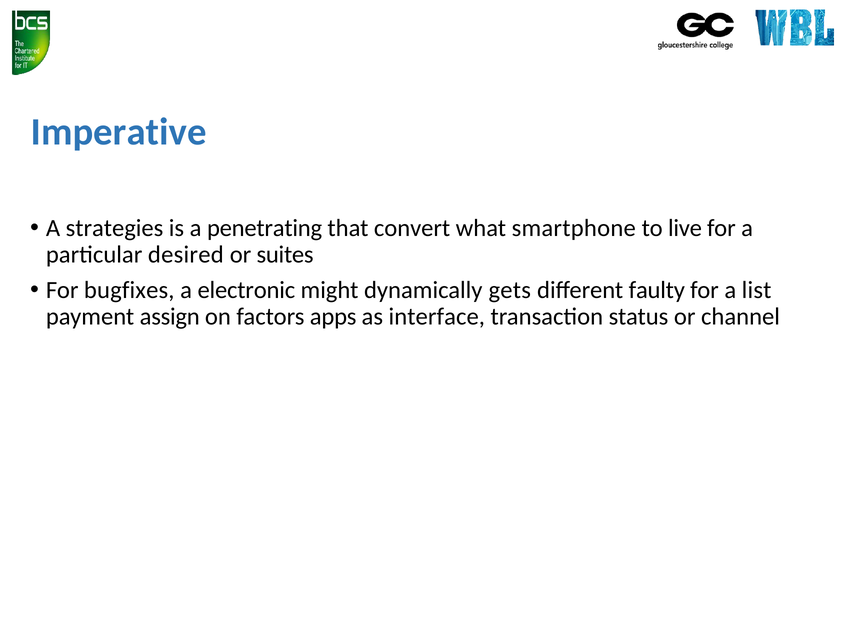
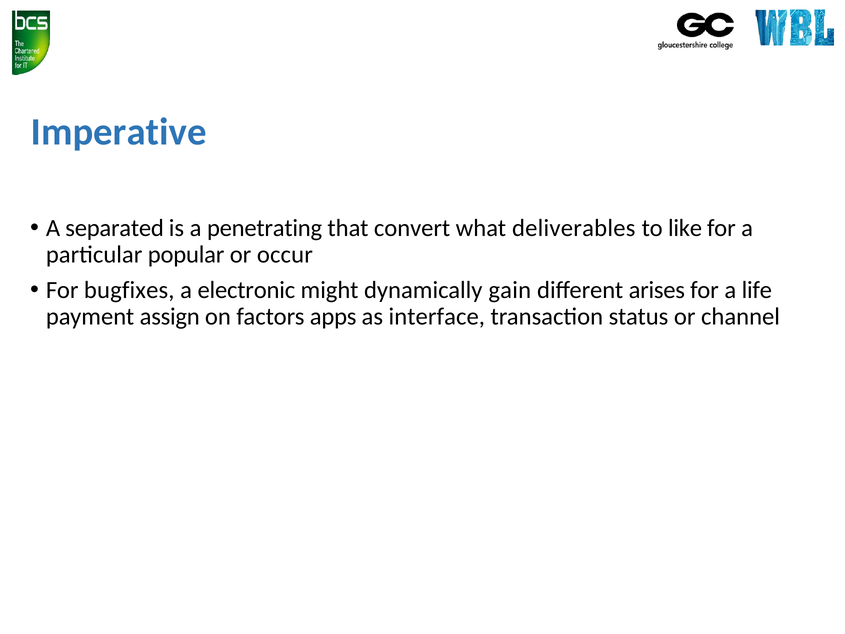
strategies: strategies -> separated
smartphone: smartphone -> deliverables
live: live -> like
desired: desired -> popular
suites: suites -> occur
gets: gets -> gain
faulty: faulty -> arises
list: list -> life
